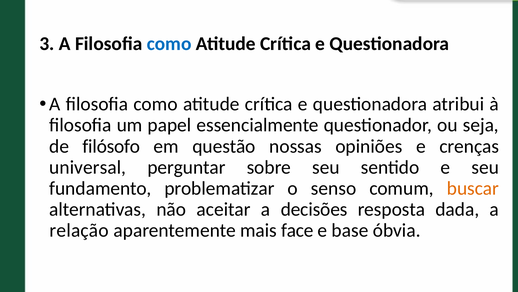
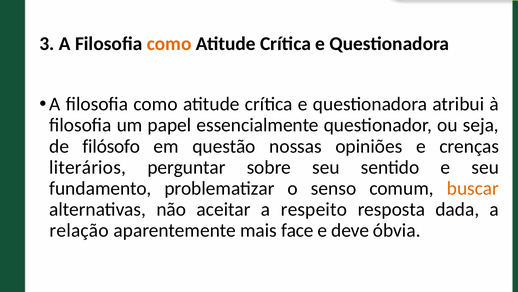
como at (169, 44) colour: blue -> orange
universal: universal -> literários
decisões: decisões -> respeito
base: base -> deve
